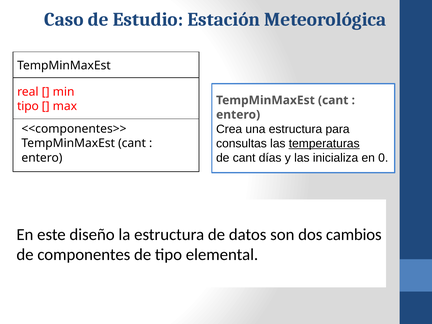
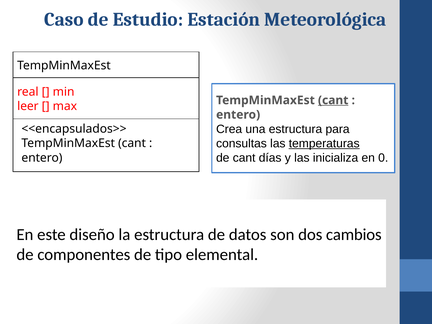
cant at (333, 100) underline: none -> present
tipo at (28, 106): tipo -> leer
<<componentes>>: <<componentes>> -> <<encapsulados>>
